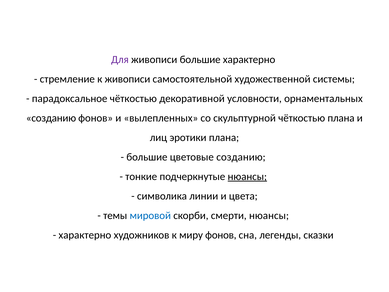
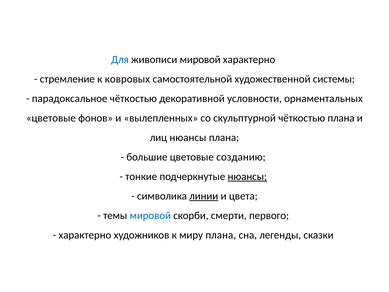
Для colour: purple -> blue
живописи большие: большие -> мировой
к живописи: живописи -> ковровых
созданию at (51, 118): созданию -> цветовые
лиц эротики: эротики -> нюансы
линии underline: none -> present
смерти нюансы: нюансы -> первого
миру фонов: фонов -> плана
